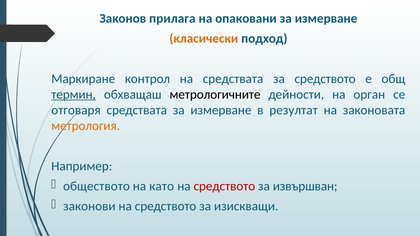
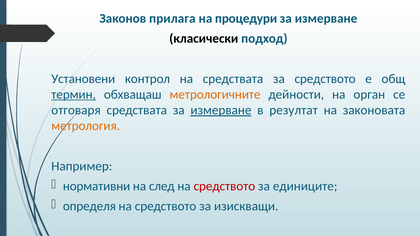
опаковани: опаковани -> процедури
класически colour: orange -> black
Маркиране: Маркиране -> Установени
метрологичните colour: black -> orange
измерване at (221, 110) underline: none -> present
обществото: обществото -> нормативни
като: като -> след
извършван: извършван -> единиците
законови: законови -> определя
